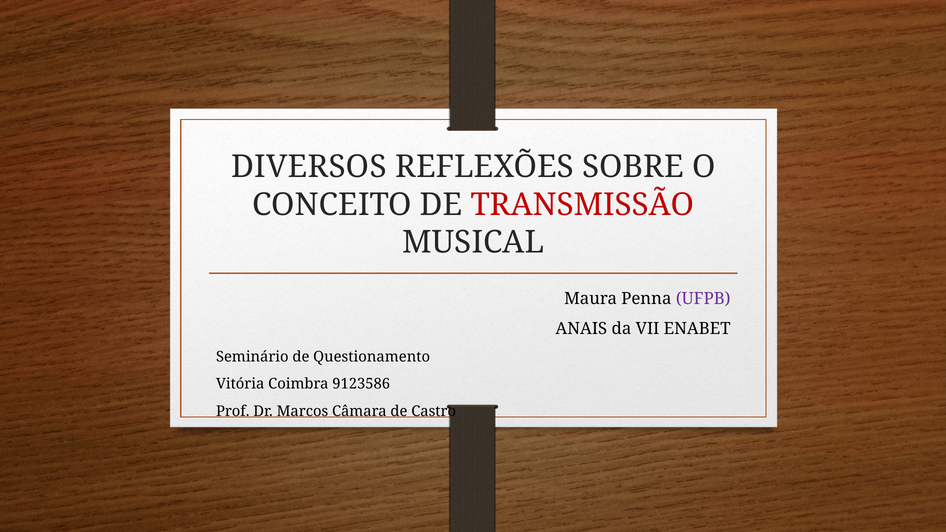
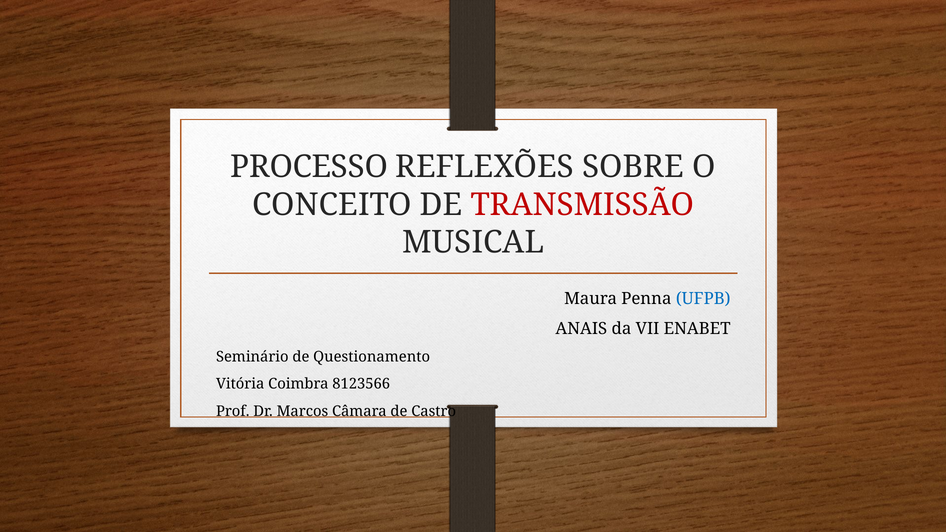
DIVERSOS: DIVERSOS -> PROCESSO
UFPB colour: purple -> blue
9123586: 9123586 -> 8123566
